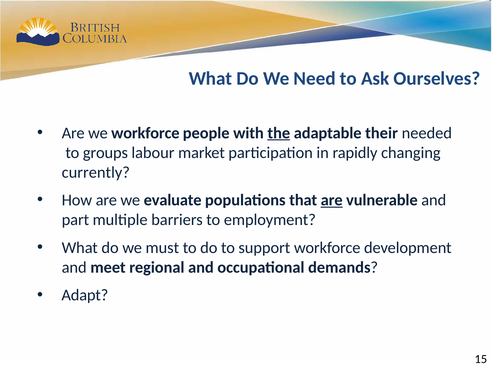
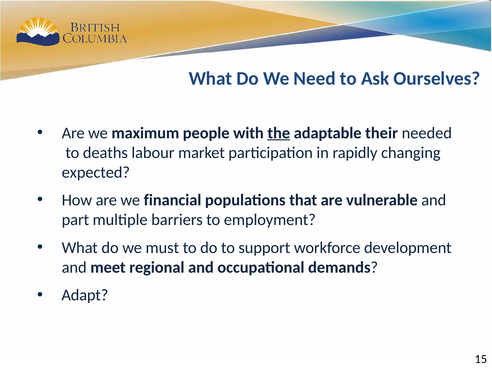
we workforce: workforce -> maximum
groups: groups -> deaths
currently: currently -> expected
evaluate: evaluate -> financial
are at (332, 200) underline: present -> none
